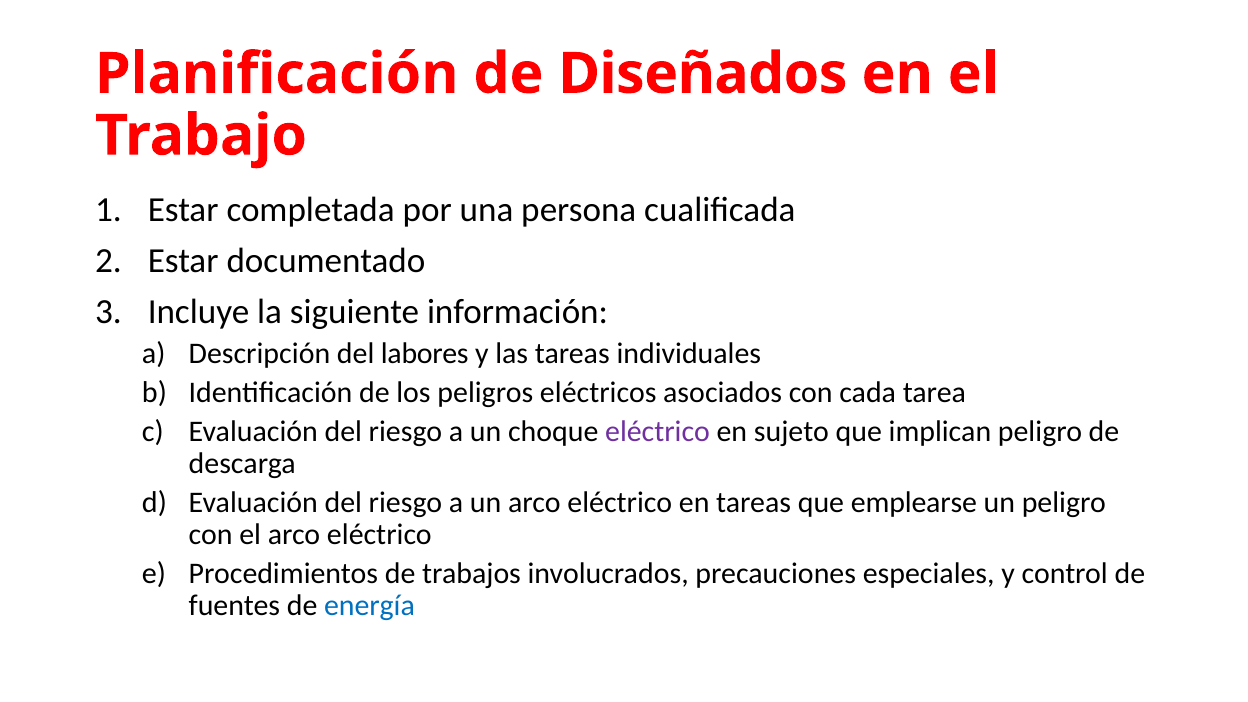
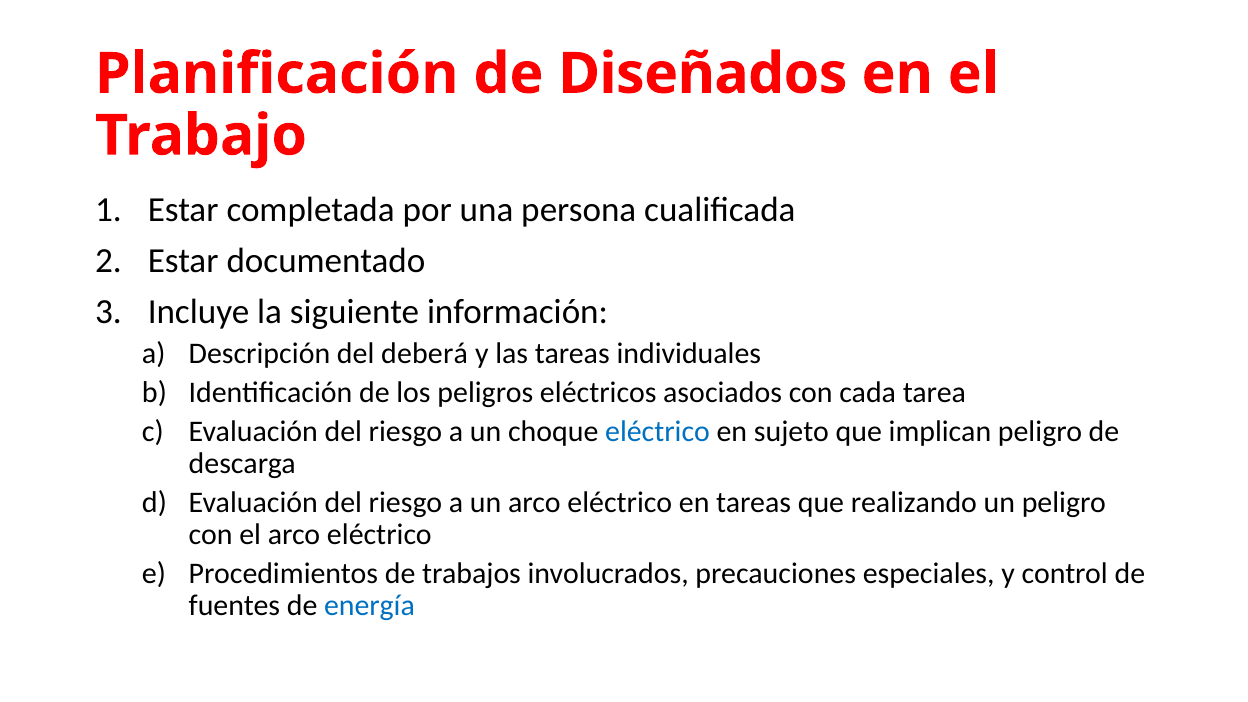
labores: labores -> deberá
eléctrico at (658, 431) colour: purple -> blue
emplearse: emplearse -> realizando
